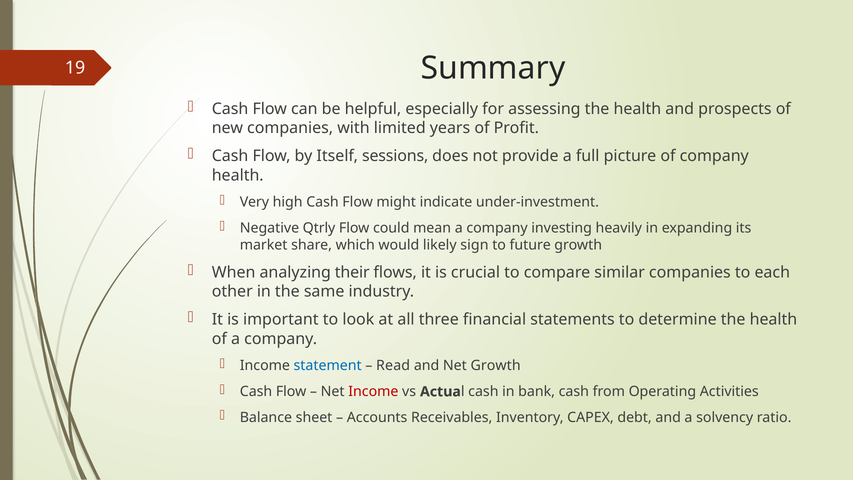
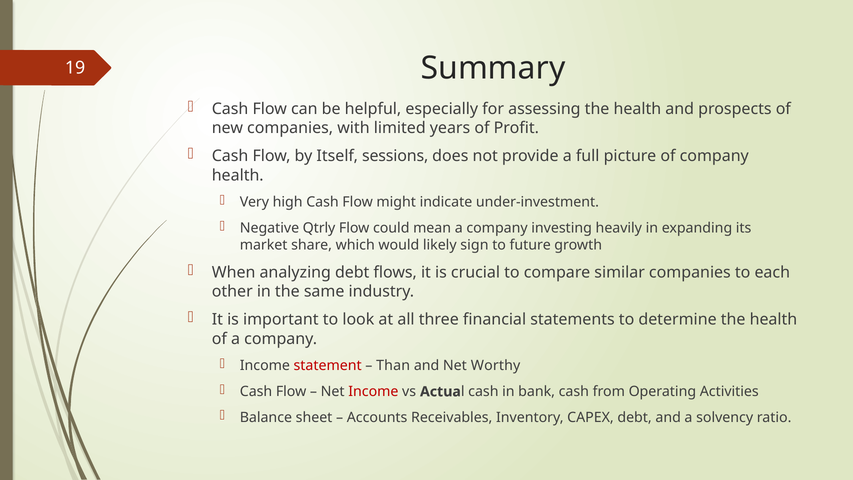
analyzing their: their -> debt
statement colour: blue -> red
Read: Read -> Than
Net Growth: Growth -> Worthy
